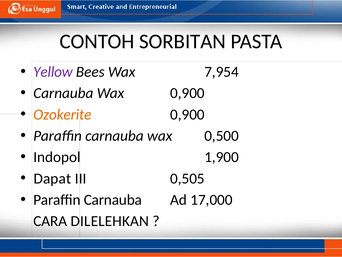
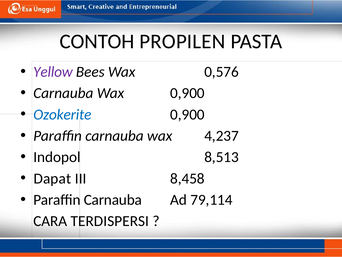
SORBITAN: SORBITAN -> PROPILEN
7,954: 7,954 -> 0,576
Ozokerite colour: orange -> blue
0,500: 0,500 -> 4,237
1,900: 1,900 -> 8,513
0,505: 0,505 -> 8,458
17,000: 17,000 -> 79,114
DILELEHKAN: DILELEHKAN -> TERDISPERSI
